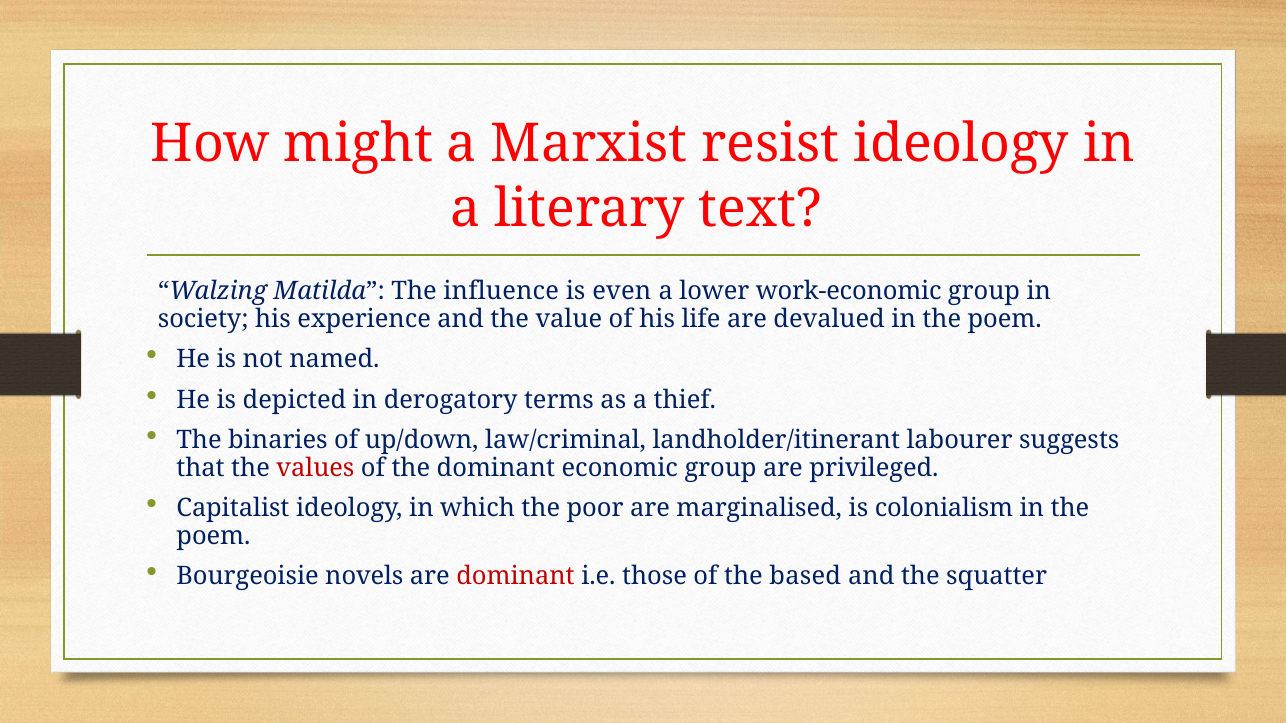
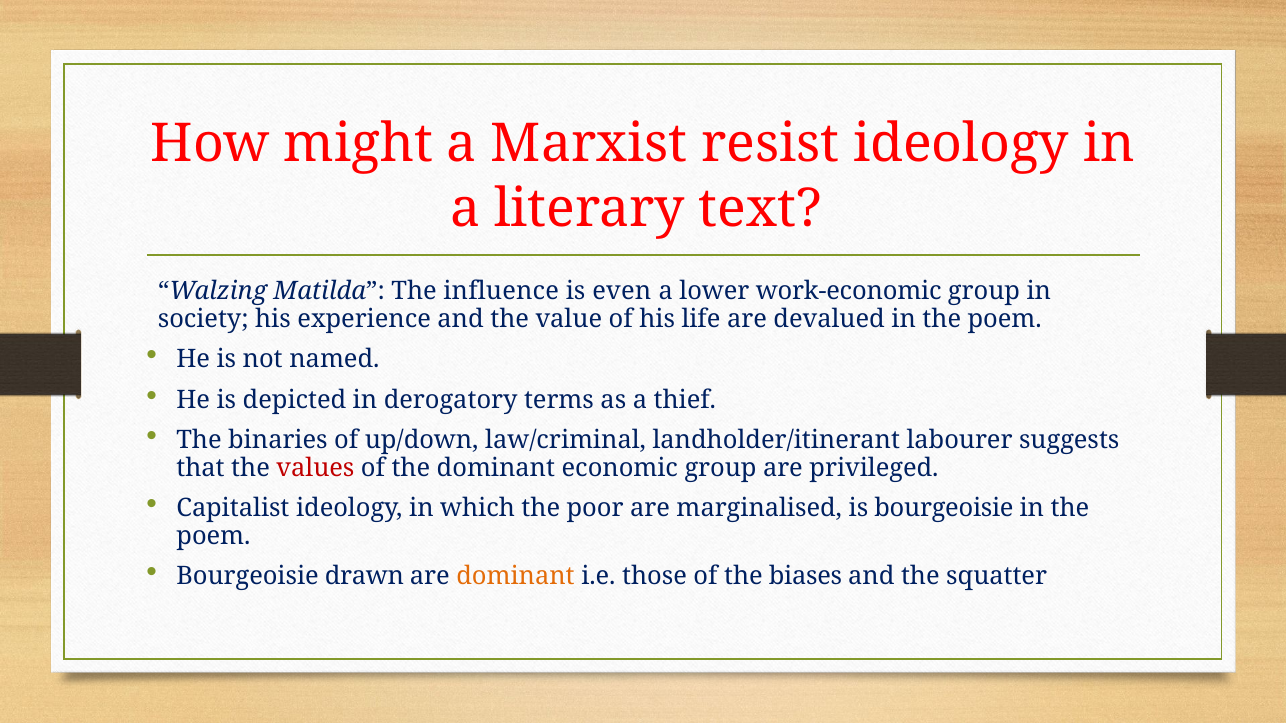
is colonialism: colonialism -> bourgeoisie
novels: novels -> drawn
dominant at (515, 576) colour: red -> orange
based: based -> biases
